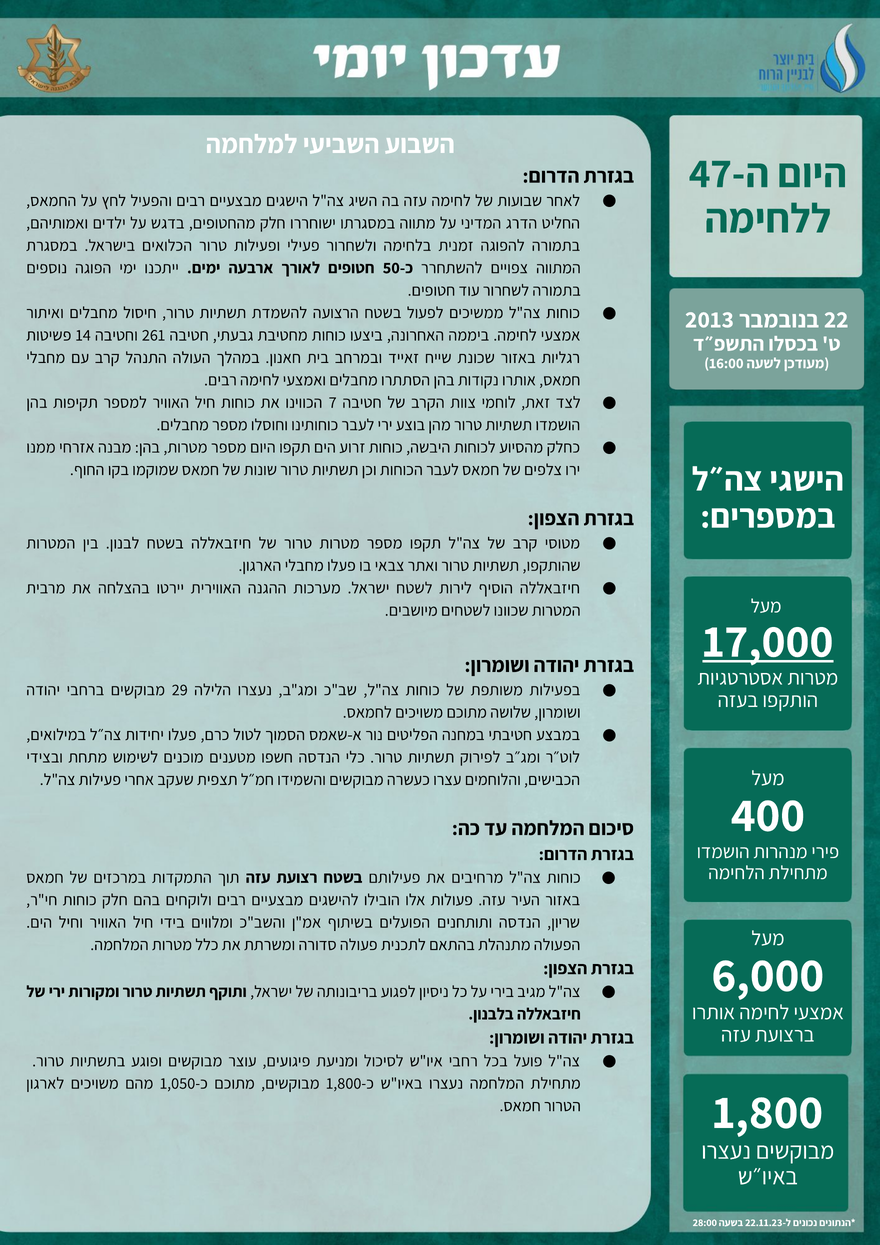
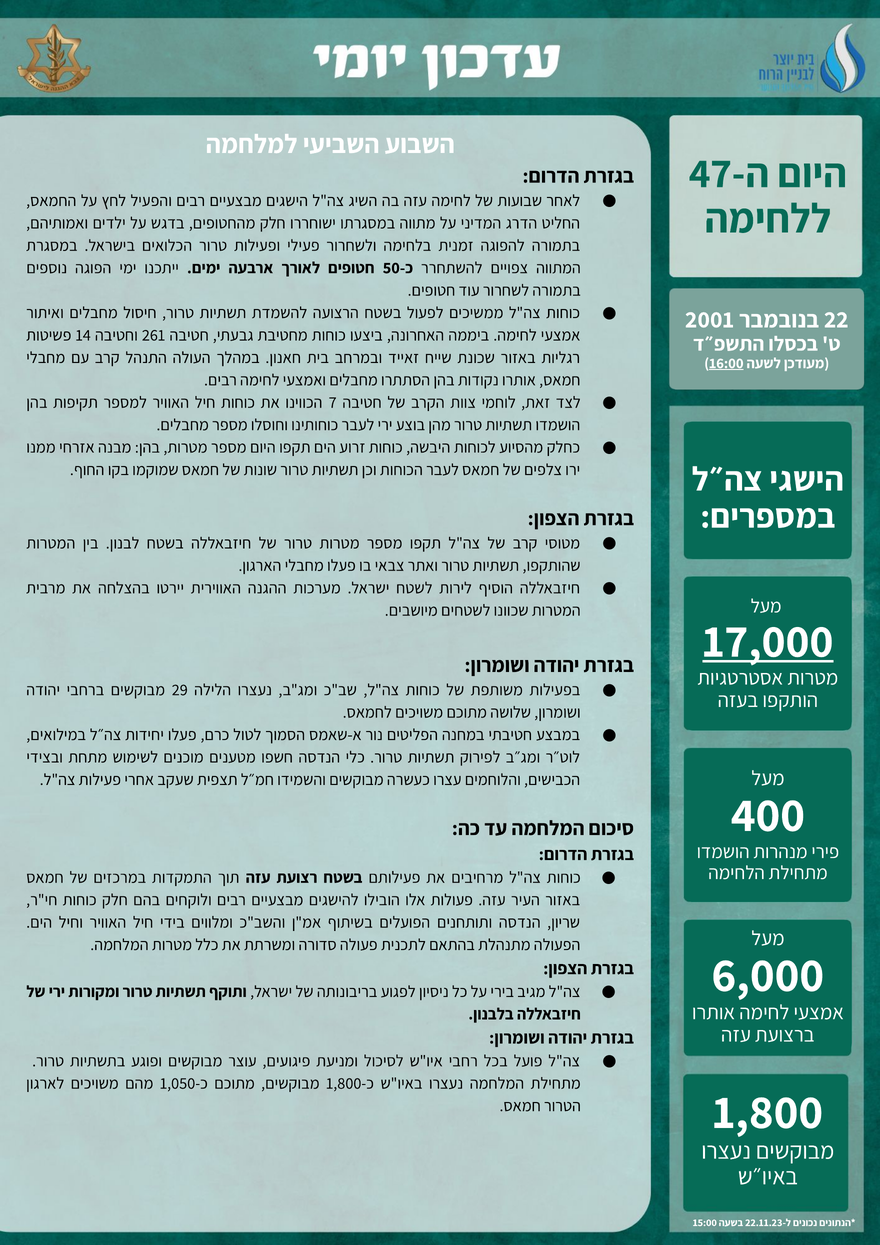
2013: 2013 -> 2001
16:00 underline: none -> present
28:00: 28:00 -> 15:00
